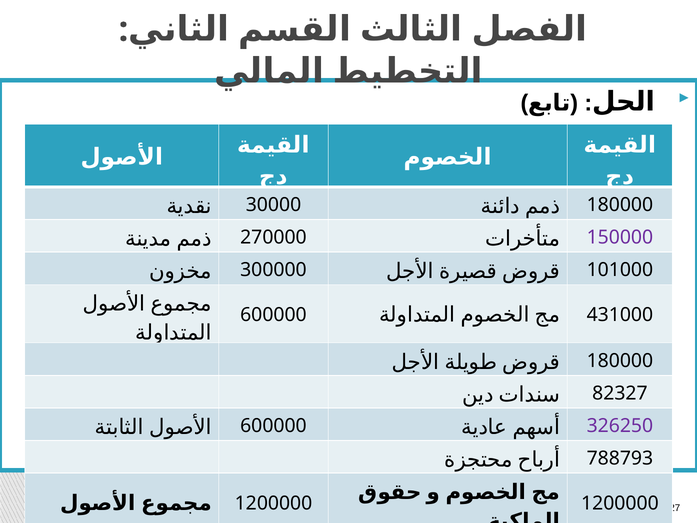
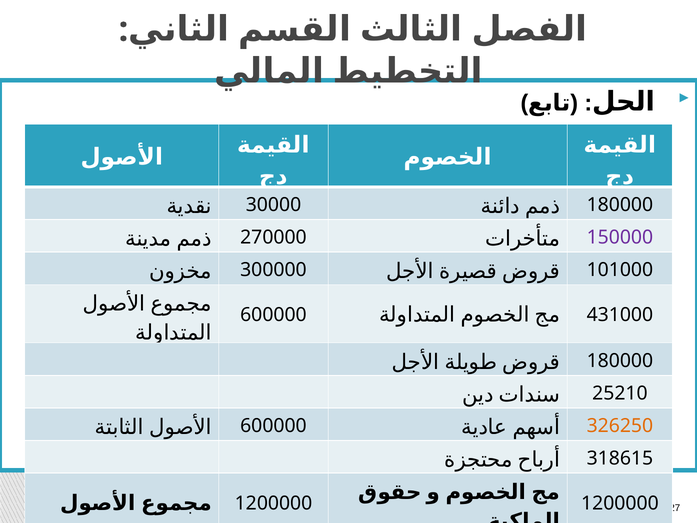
82327: 82327 -> 25210
326250 colour: purple -> orange
788793: 788793 -> 318615
